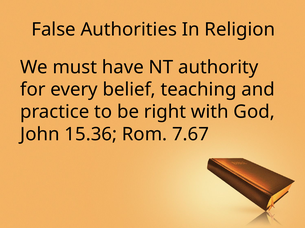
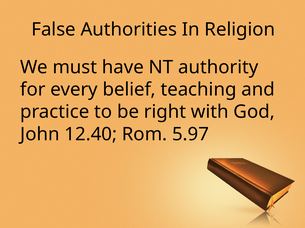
15.36: 15.36 -> 12.40
7.67: 7.67 -> 5.97
